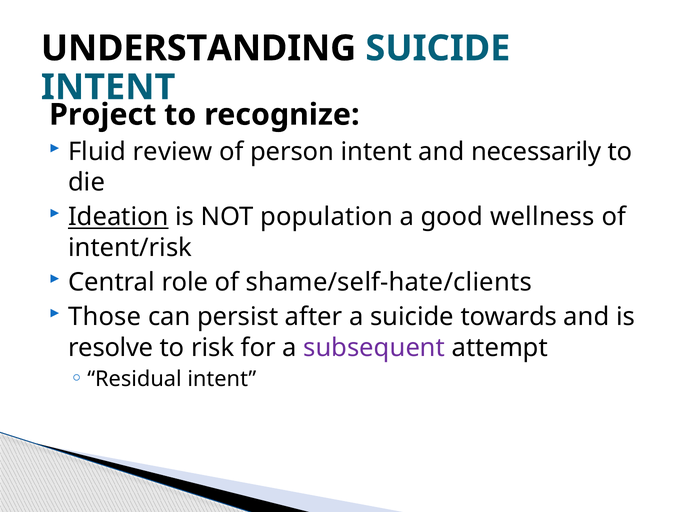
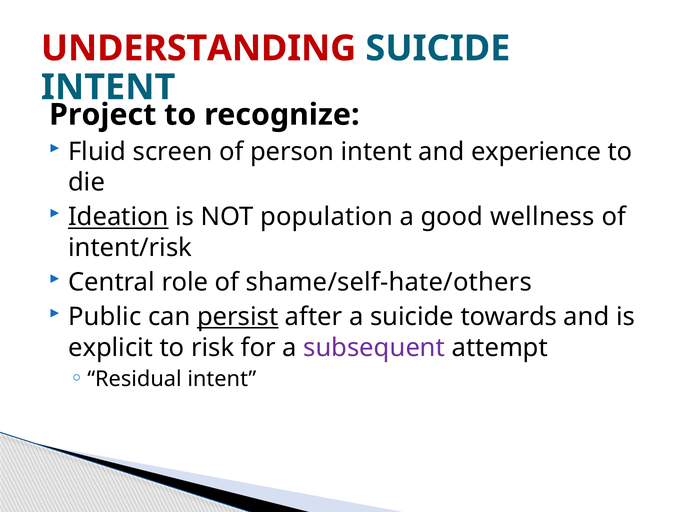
UNDERSTANDING colour: black -> red
review: review -> screen
necessarily: necessarily -> experience
shame/self-hate/clients: shame/self-hate/clients -> shame/self-hate/others
Those: Those -> Public
persist underline: none -> present
resolve: resolve -> explicit
